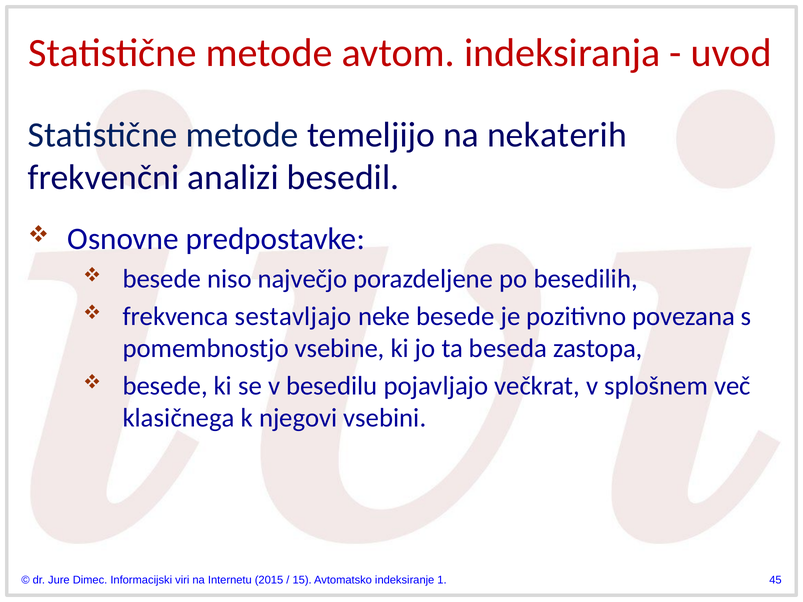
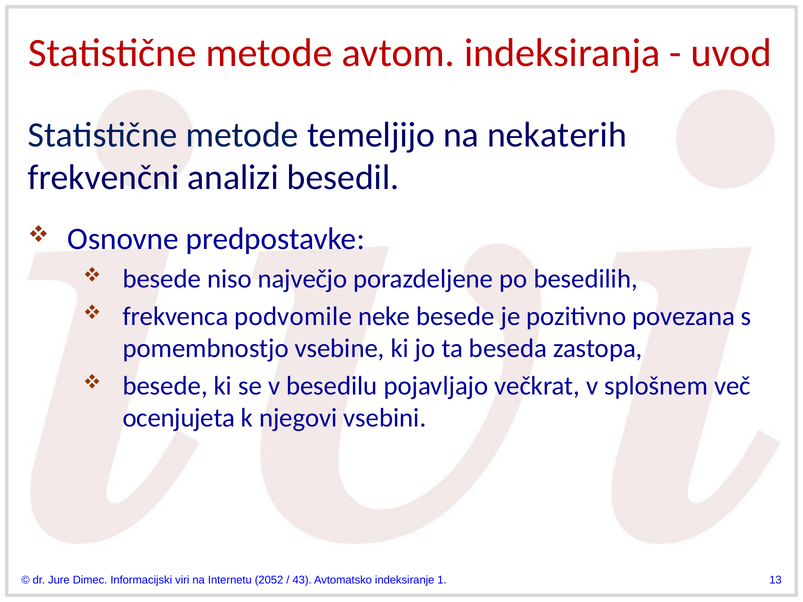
sestavljajo: sestavljajo -> podvomile
klasičnega: klasičnega -> ocenjujeta
2015: 2015 -> 2052
15: 15 -> 43
45: 45 -> 13
